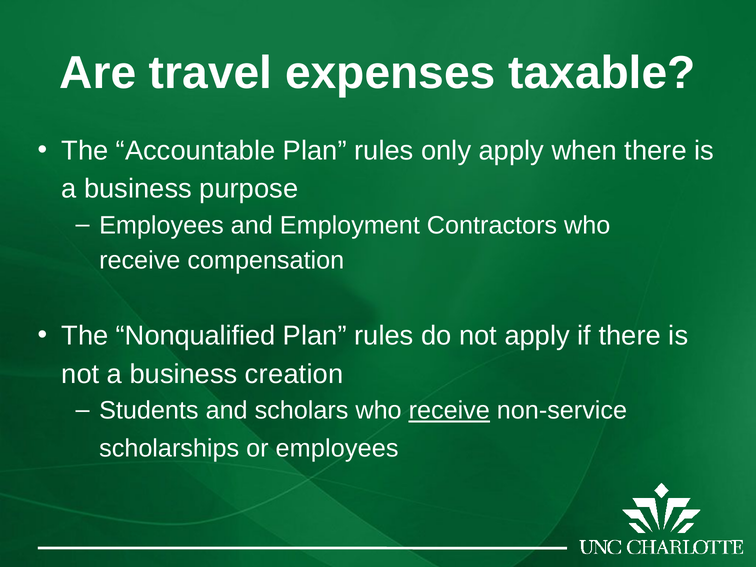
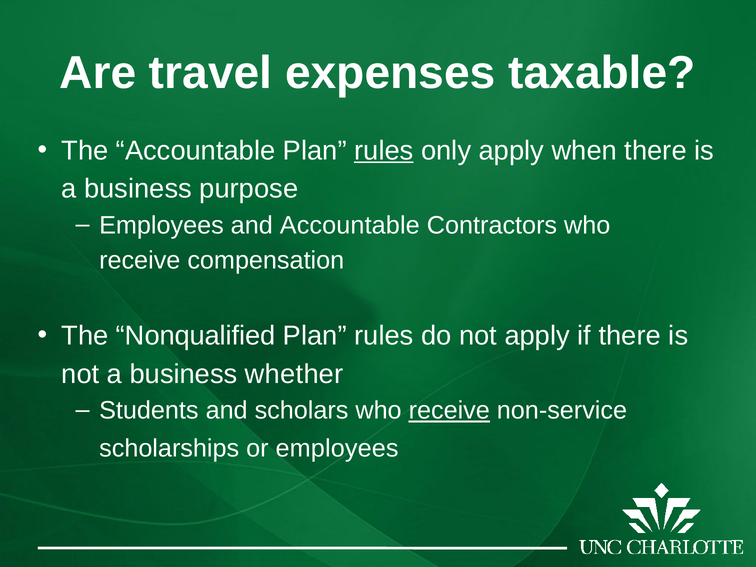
rules at (384, 151) underline: none -> present
and Employment: Employment -> Accountable
creation: creation -> whether
